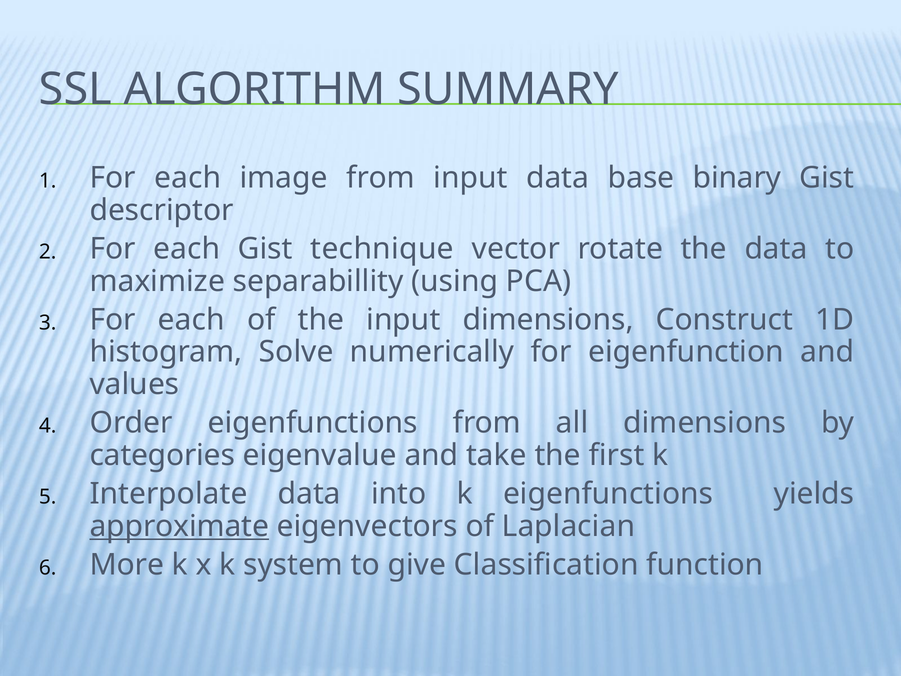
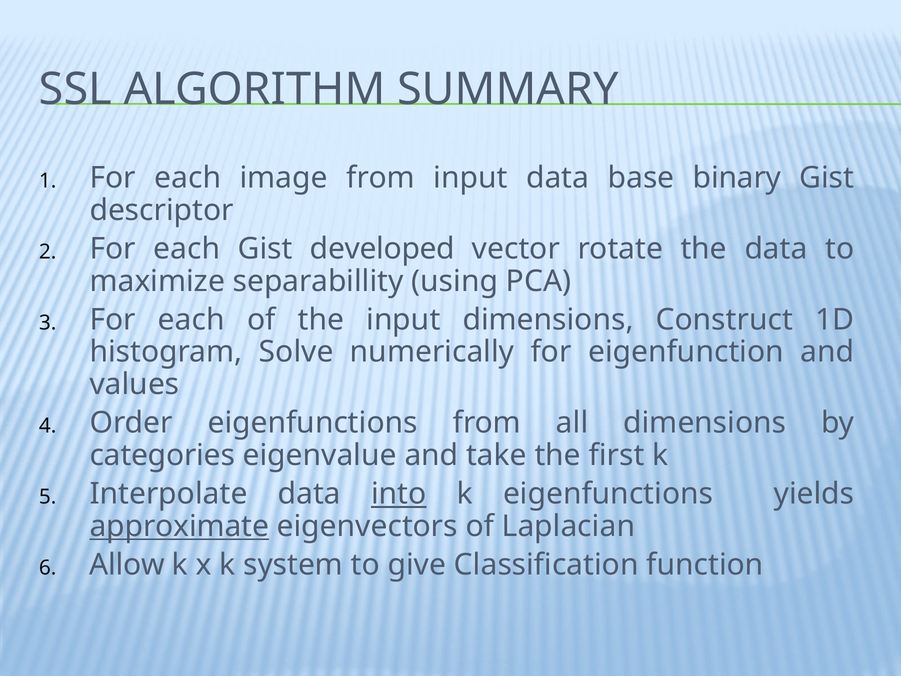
technique: technique -> developed
into underline: none -> present
More: More -> Allow
